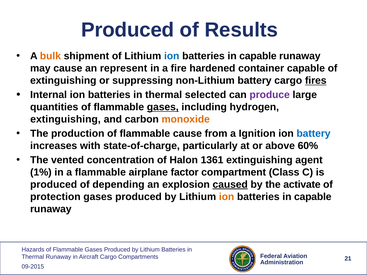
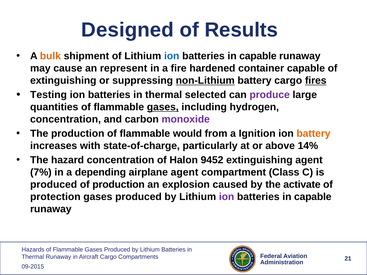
Produced at (128, 30): Produced -> Designed
non-Lithium underline: none -> present
Internal: Internal -> Testing
extinguishing at (65, 119): extinguishing -> concentration
monoxide colour: orange -> purple
flammable cause: cause -> would
battery at (314, 134) colour: blue -> orange
60%: 60% -> 14%
vented: vented -> hazard
1361: 1361 -> 9452
1%: 1% -> 7%
a flammable: flammable -> depending
airplane factor: factor -> agent
of depending: depending -> production
caused underline: present -> none
ion at (227, 197) colour: orange -> purple
